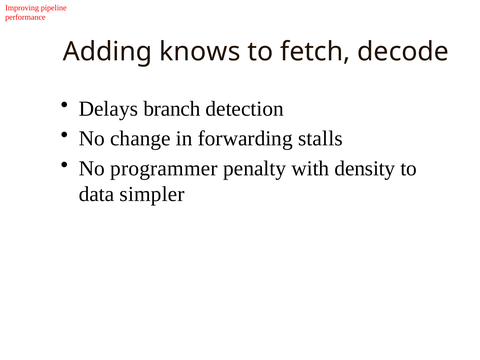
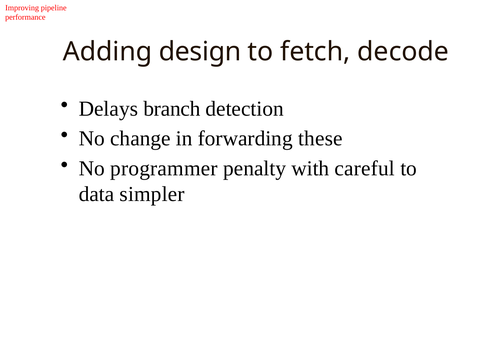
knows: knows -> design
stalls: stalls -> these
density: density -> careful
